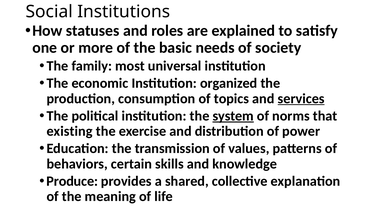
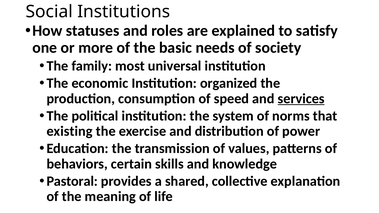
topics: topics -> speed
system underline: present -> none
Produce: Produce -> Pastoral
